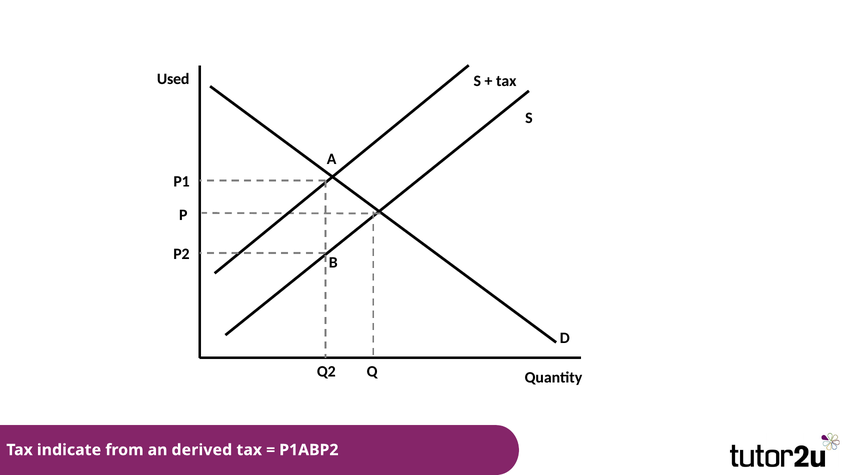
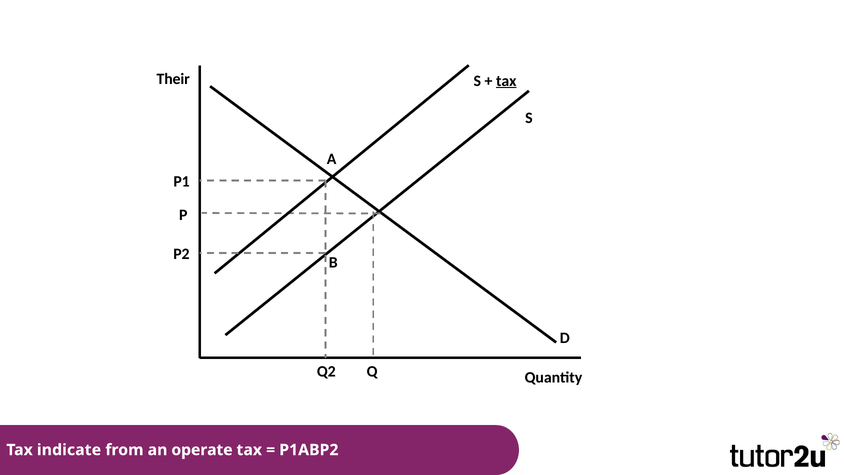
Used: Used -> Their
tax at (506, 81) underline: none -> present
derived: derived -> operate
